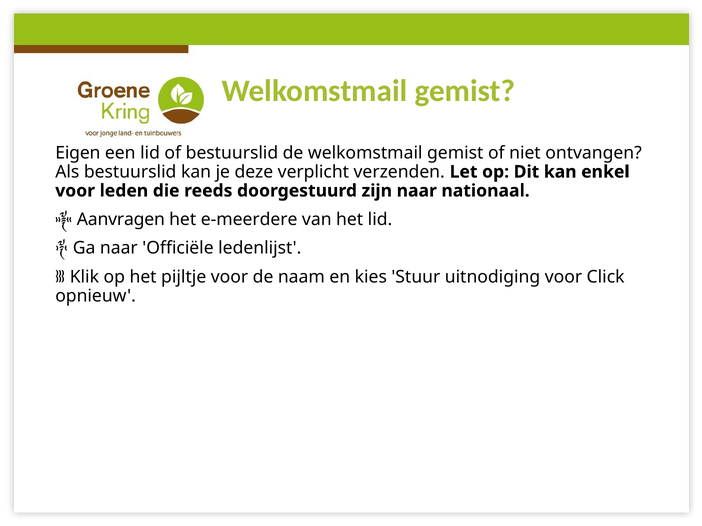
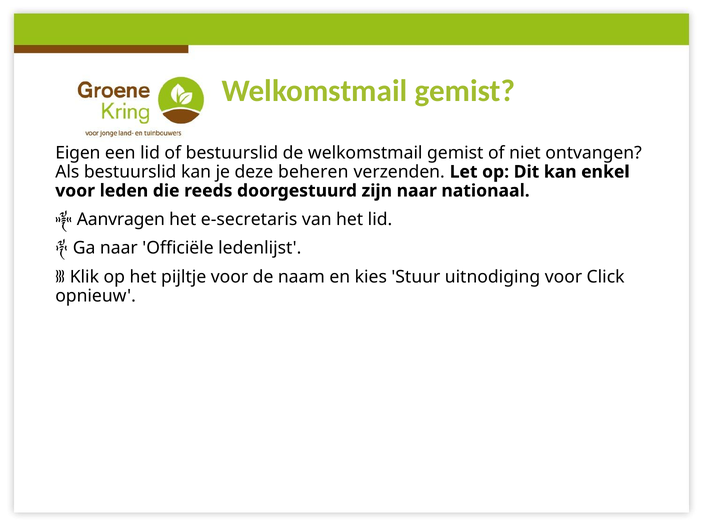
verplicht: verplicht -> beheren
e-meerdere: e-meerdere -> e-secretaris
